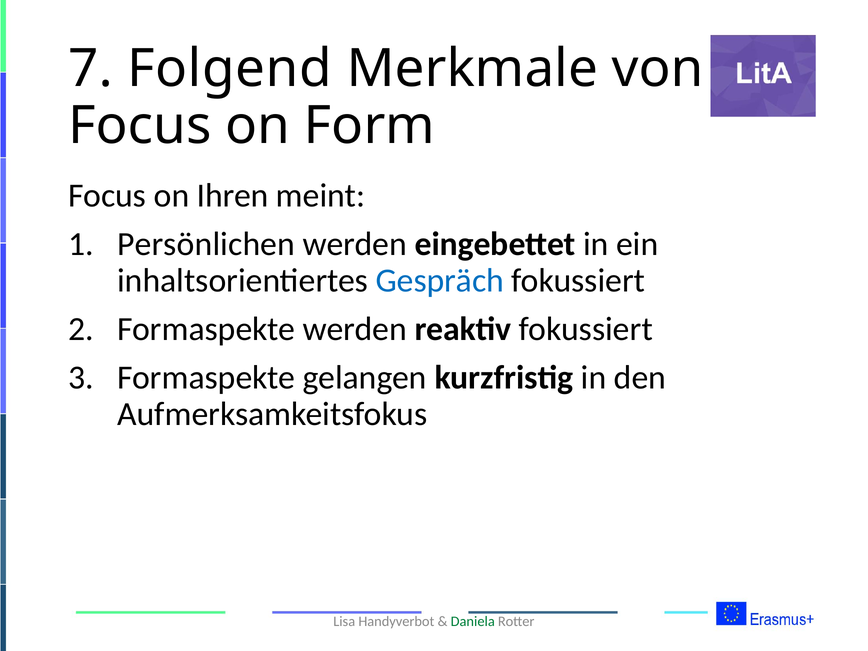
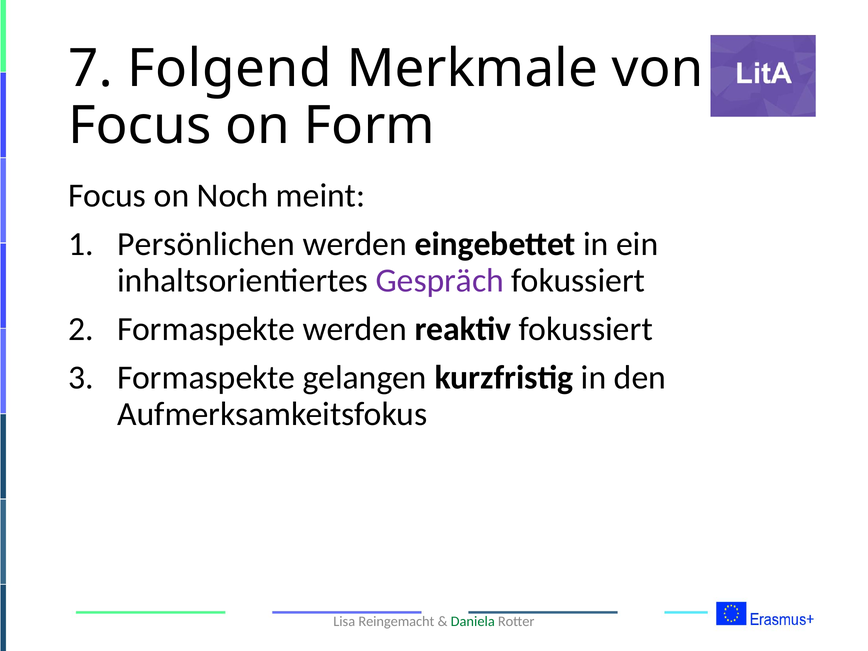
Ihren: Ihren -> Noch
Gespräch colour: blue -> purple
Handyverbot: Handyverbot -> Reingemacht
